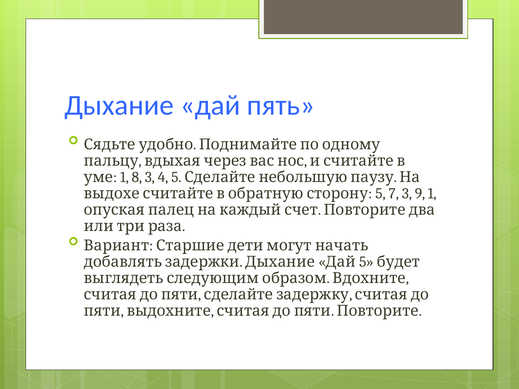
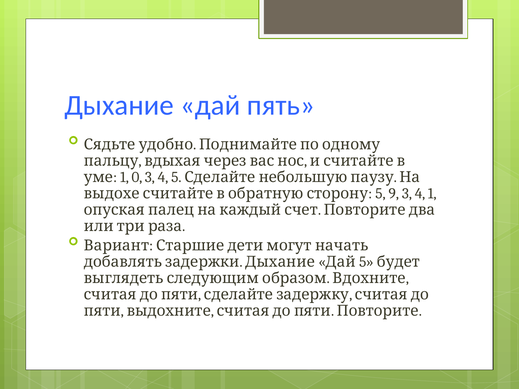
8: 8 -> 0
7: 7 -> 9
9 at (420, 194): 9 -> 4
